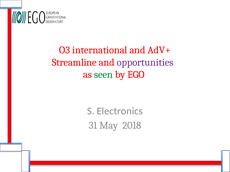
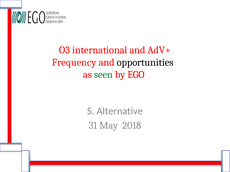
Streamline: Streamline -> Frequency
opportunities colour: purple -> black
Electronics: Electronics -> Alternative
